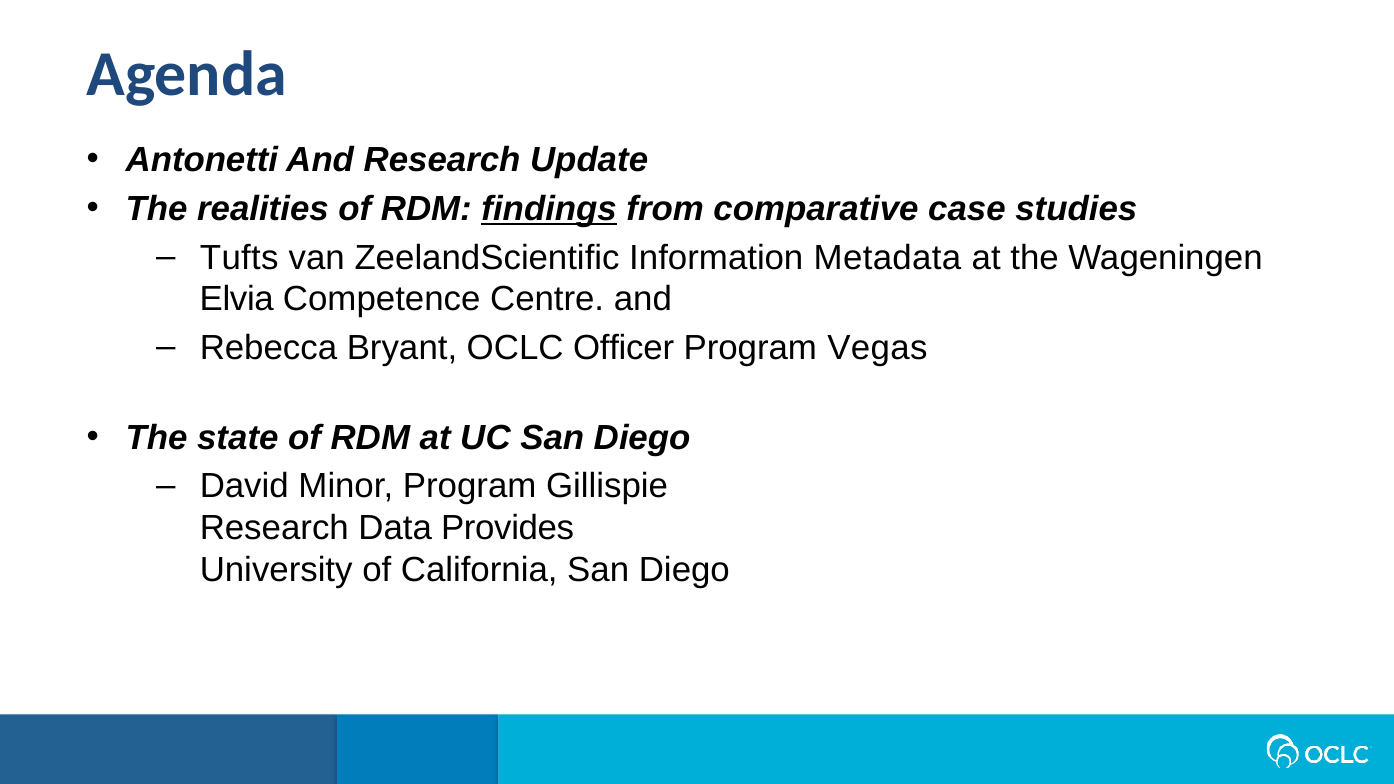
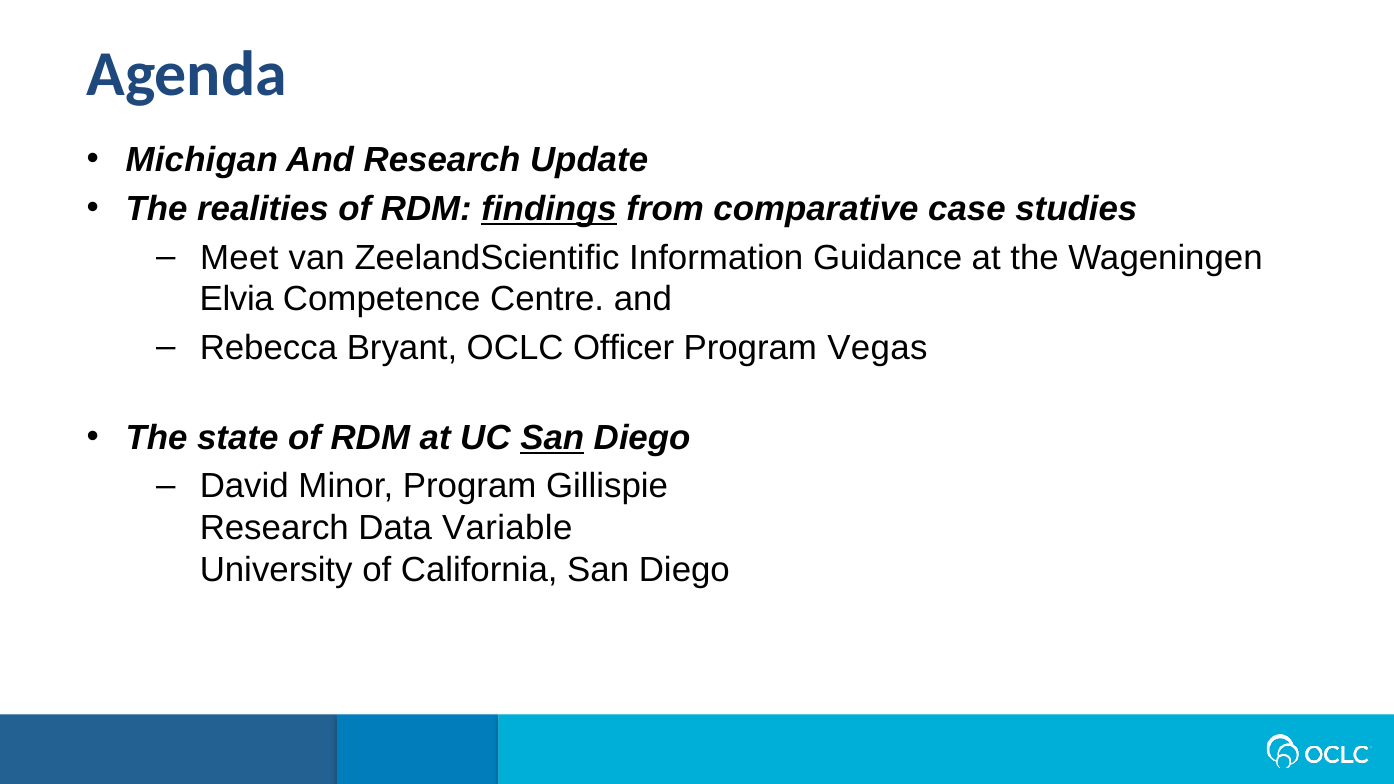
Antonetti: Antonetti -> Michigan
Tufts: Tufts -> Meet
Metadata: Metadata -> Guidance
San at (552, 438) underline: none -> present
Provides: Provides -> Variable
